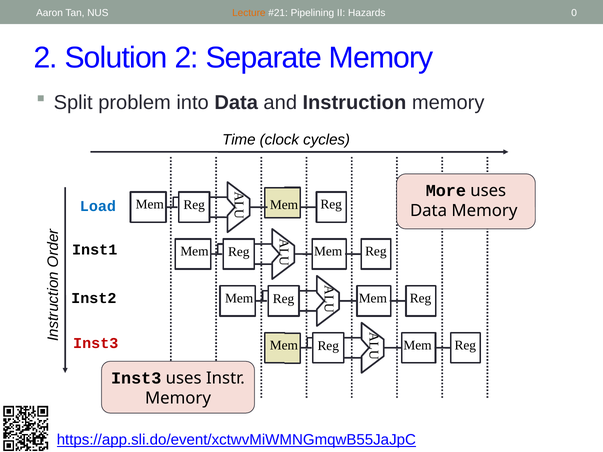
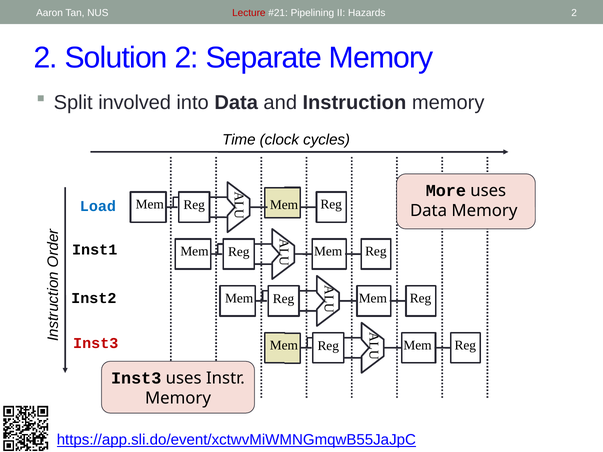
Lecture colour: orange -> red
Hazards 0: 0 -> 2
problem: problem -> involved
